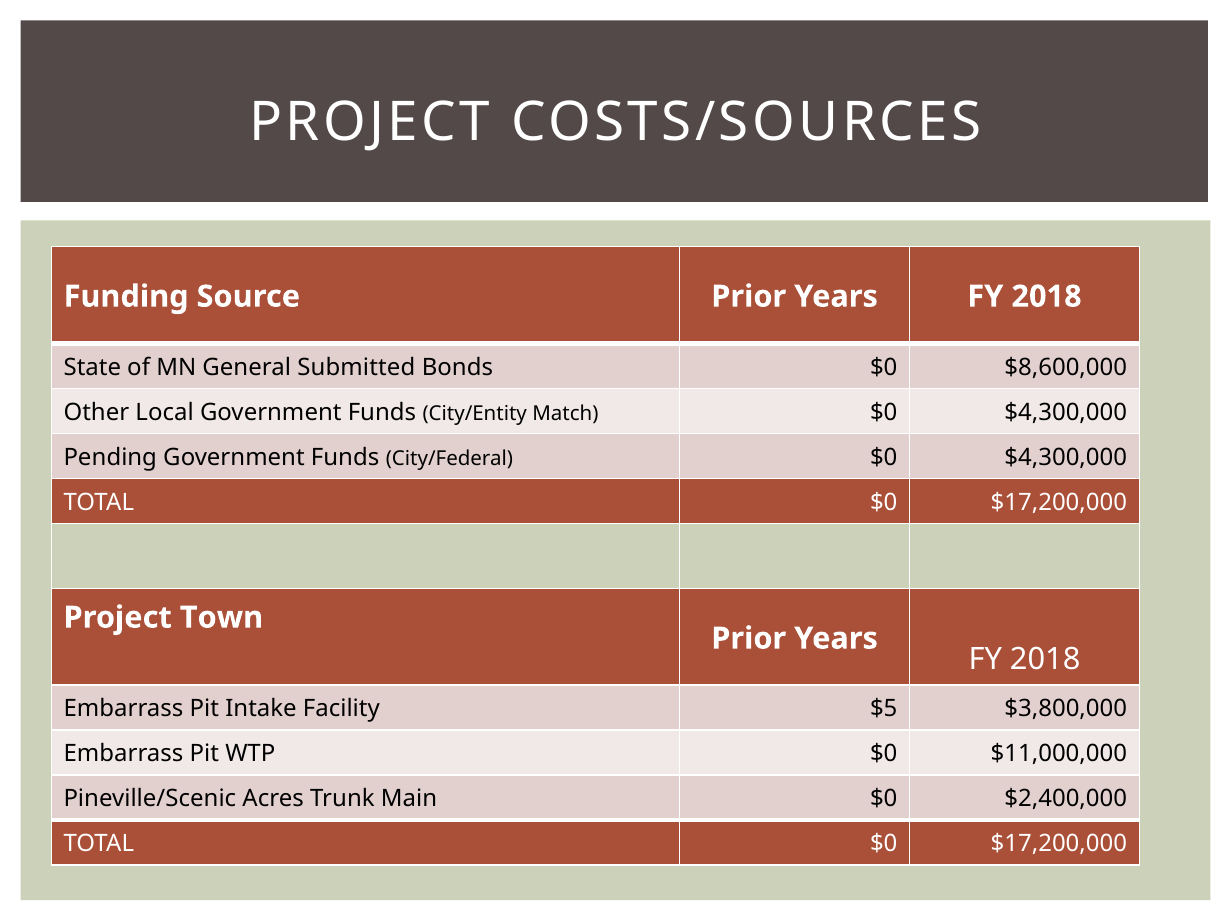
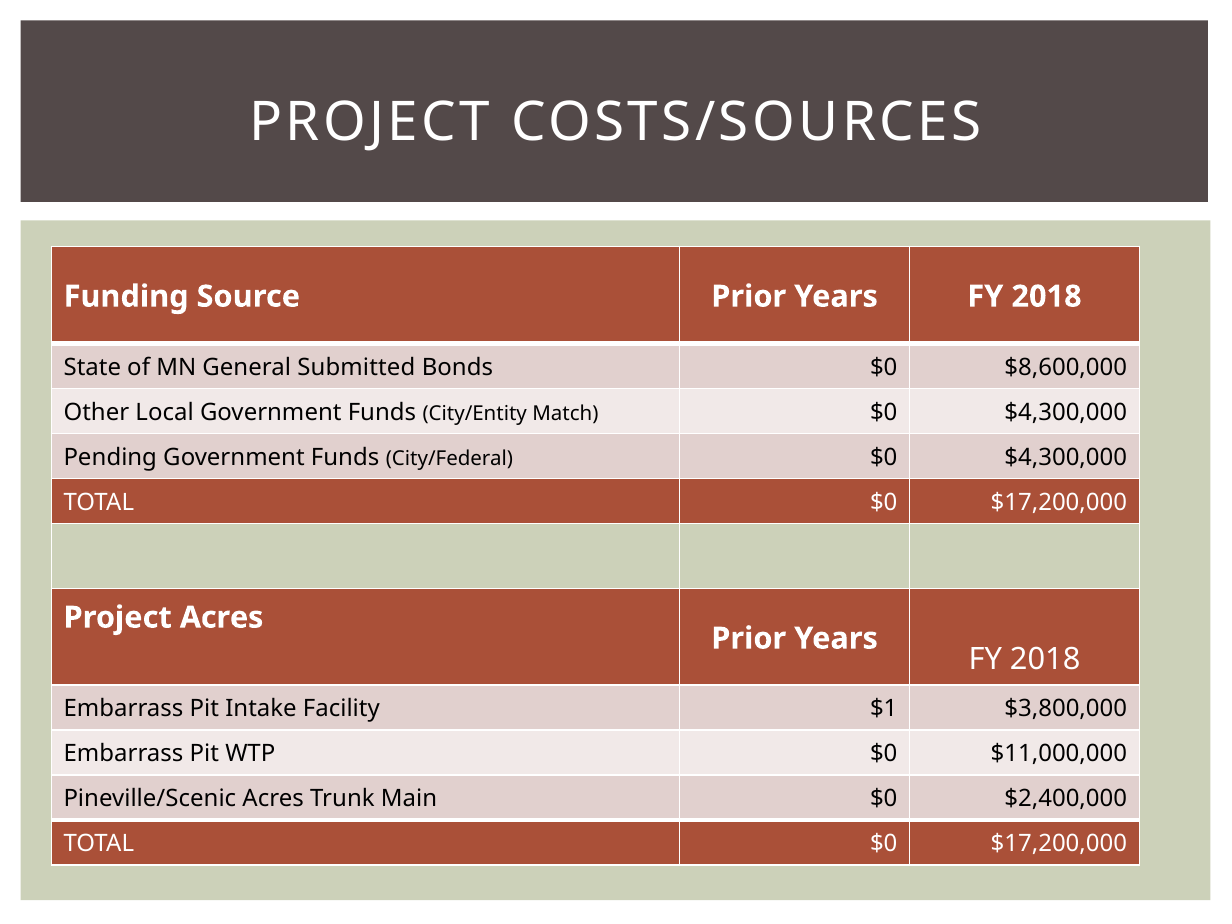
Project Town: Town -> Acres
$5: $5 -> $1
